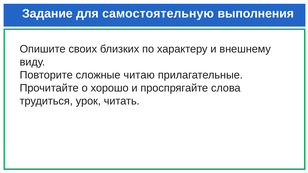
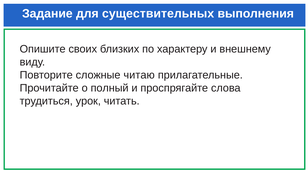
самостоятельную: самостоятельную -> существительных
хорошо: хорошо -> полный
